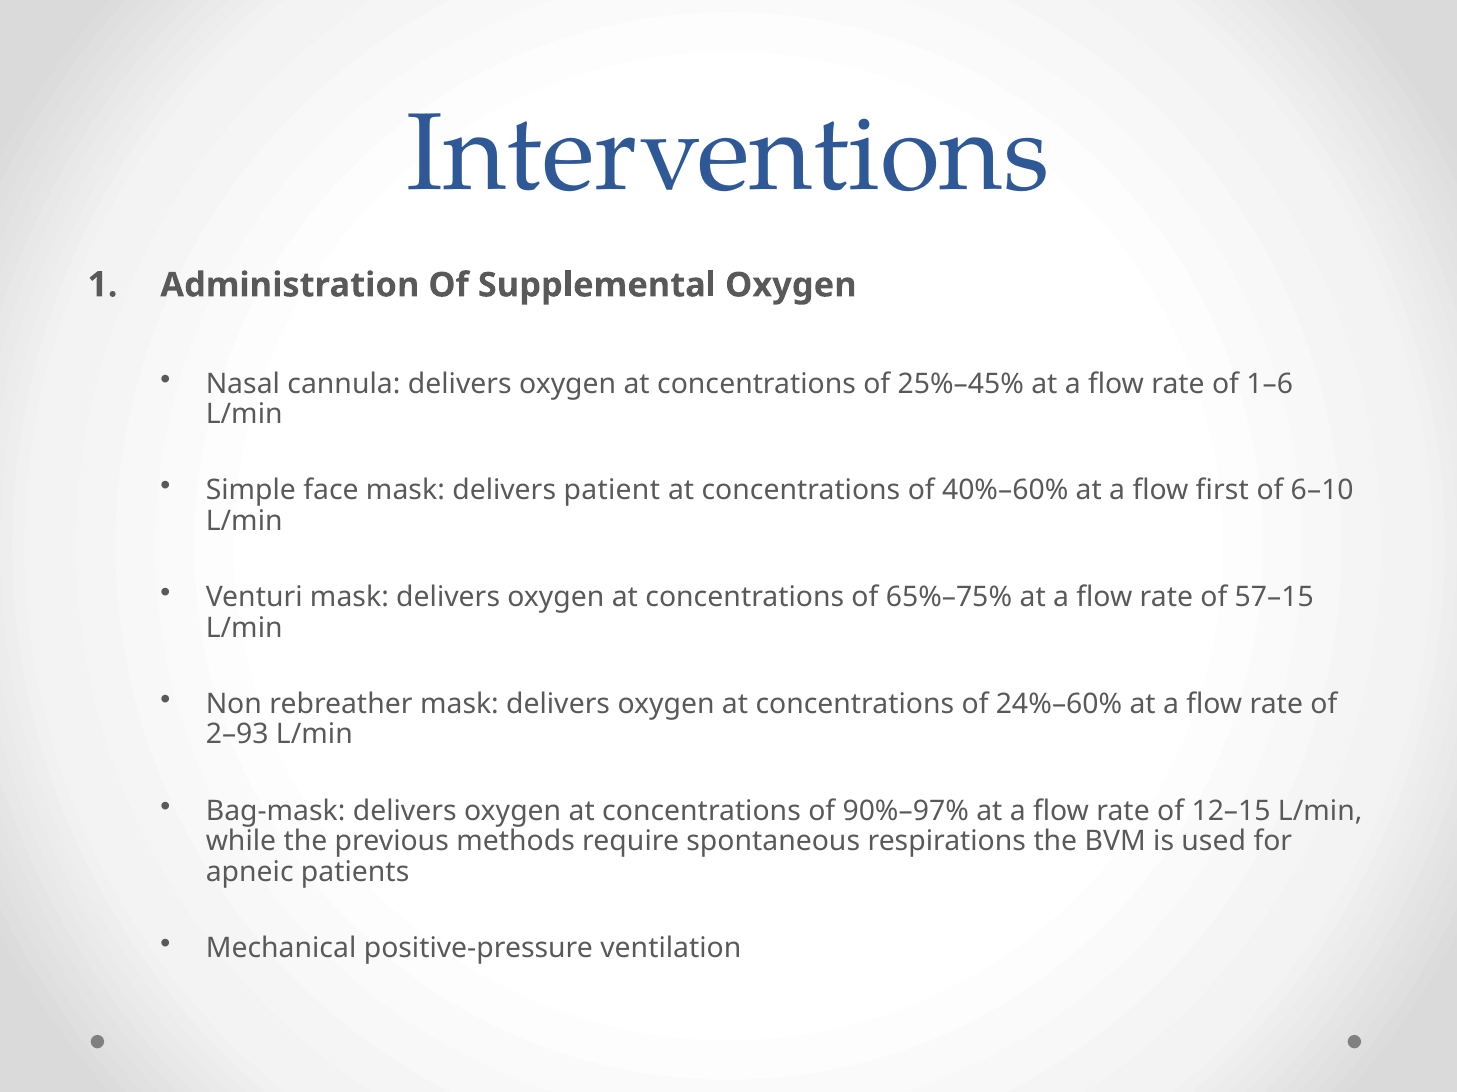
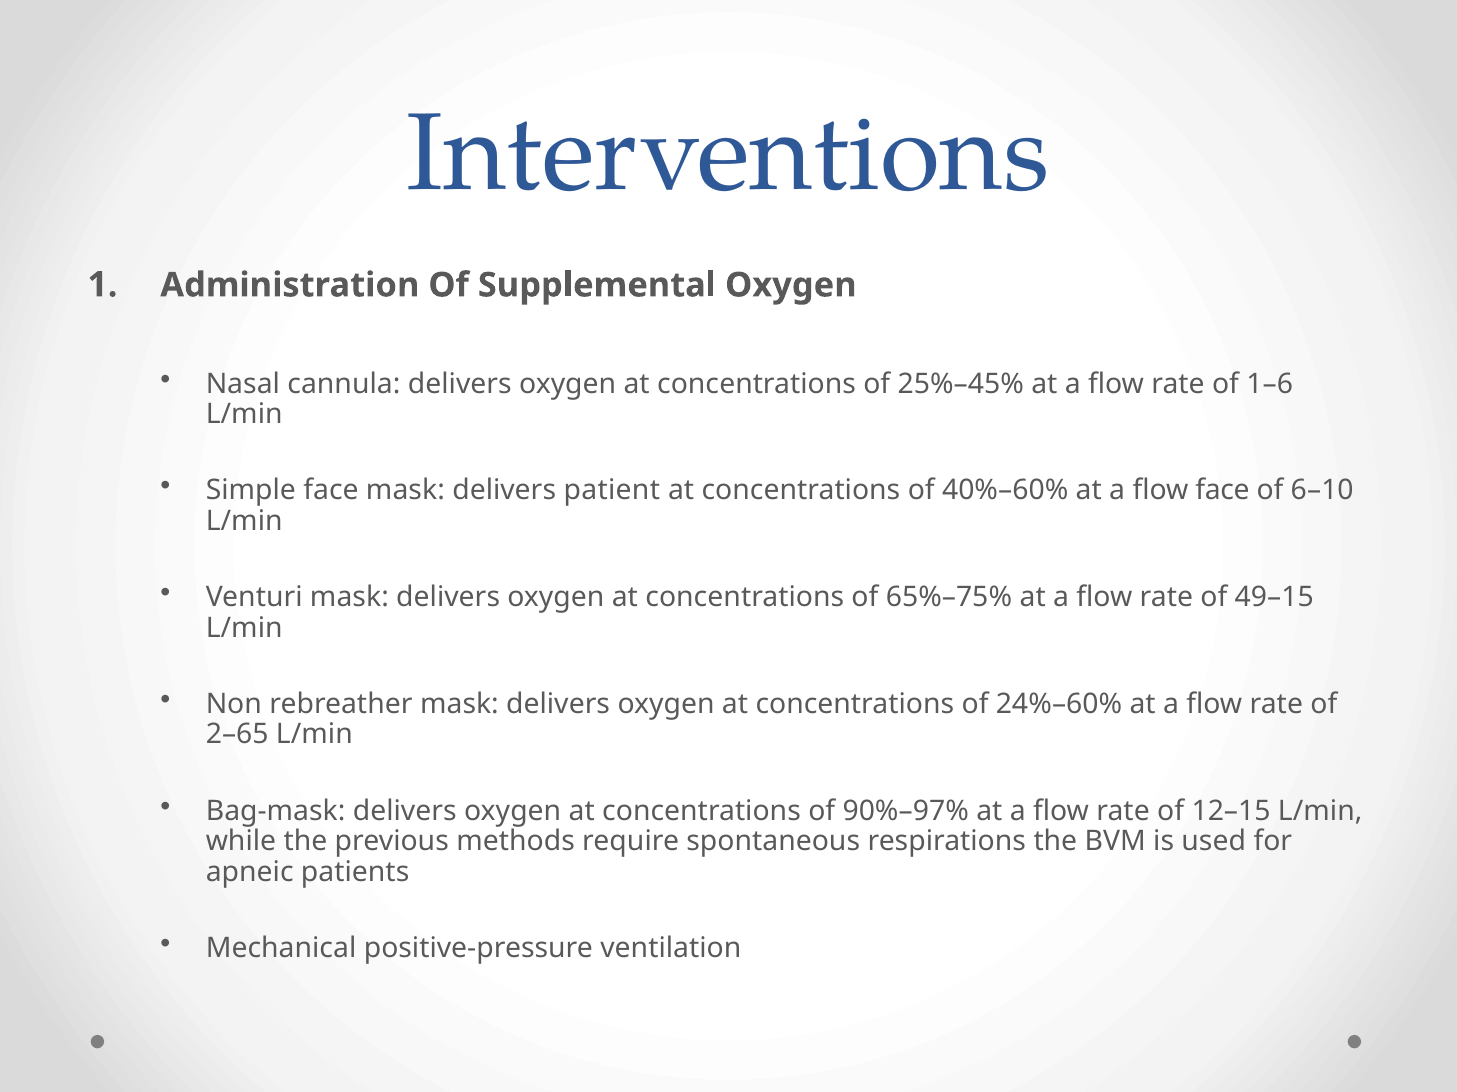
flow first: first -> face
57–15: 57–15 -> 49–15
2–93: 2–93 -> 2–65
